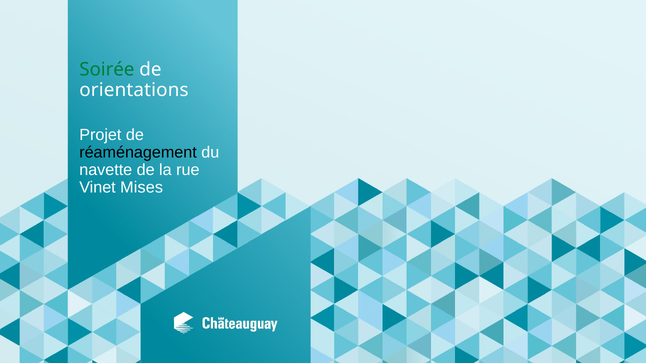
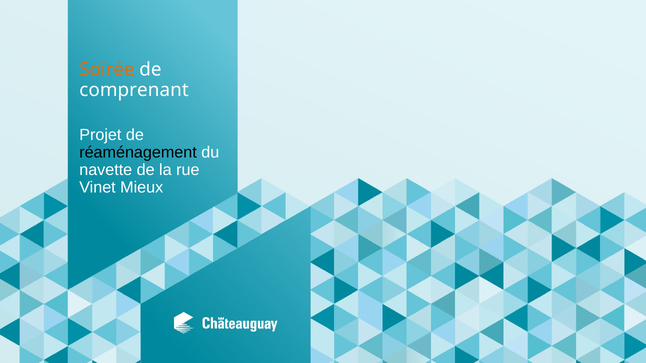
Soirée colour: green -> orange
orientations: orientations -> comprenant
Mises: Mises -> Mieux
